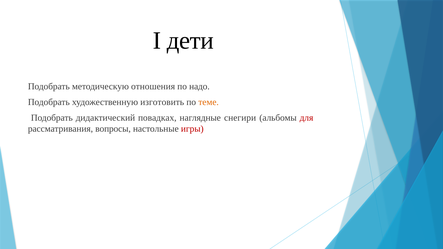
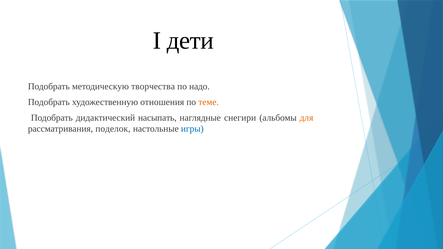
отношения: отношения -> творчества
изготовить: изготовить -> отношения
повадках: повадках -> насыпать
для colour: red -> orange
вопросы: вопросы -> поделок
игры colour: red -> blue
